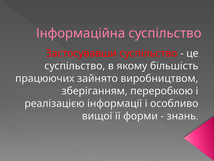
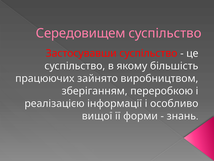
Інформаційна: Інформаційна -> Середовищем
